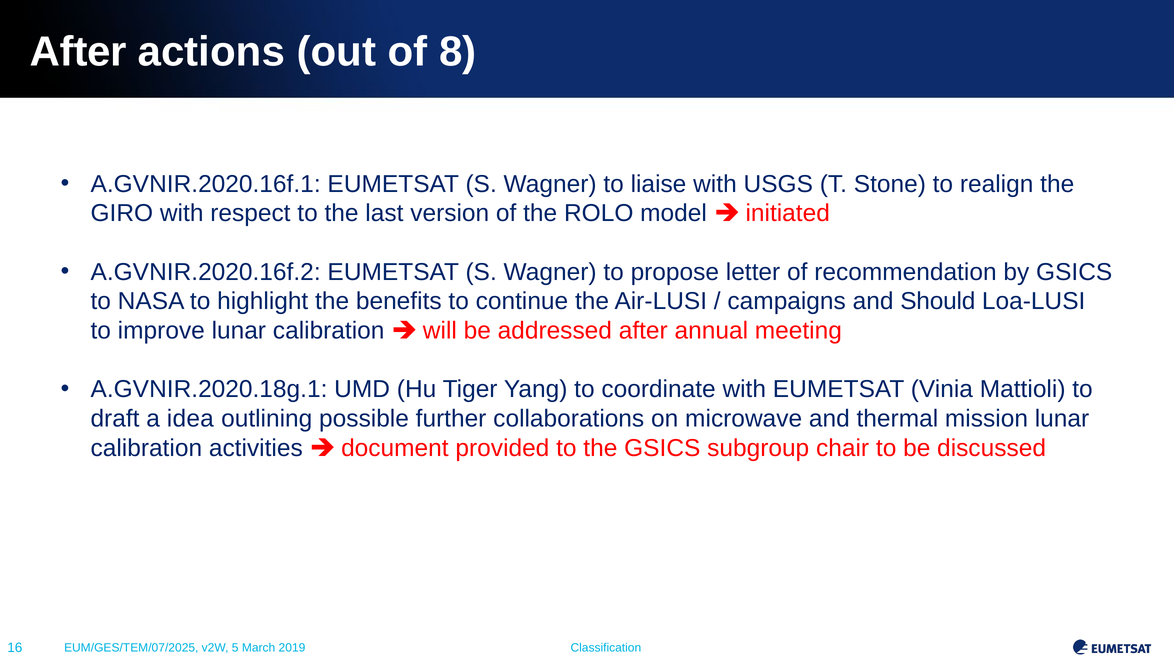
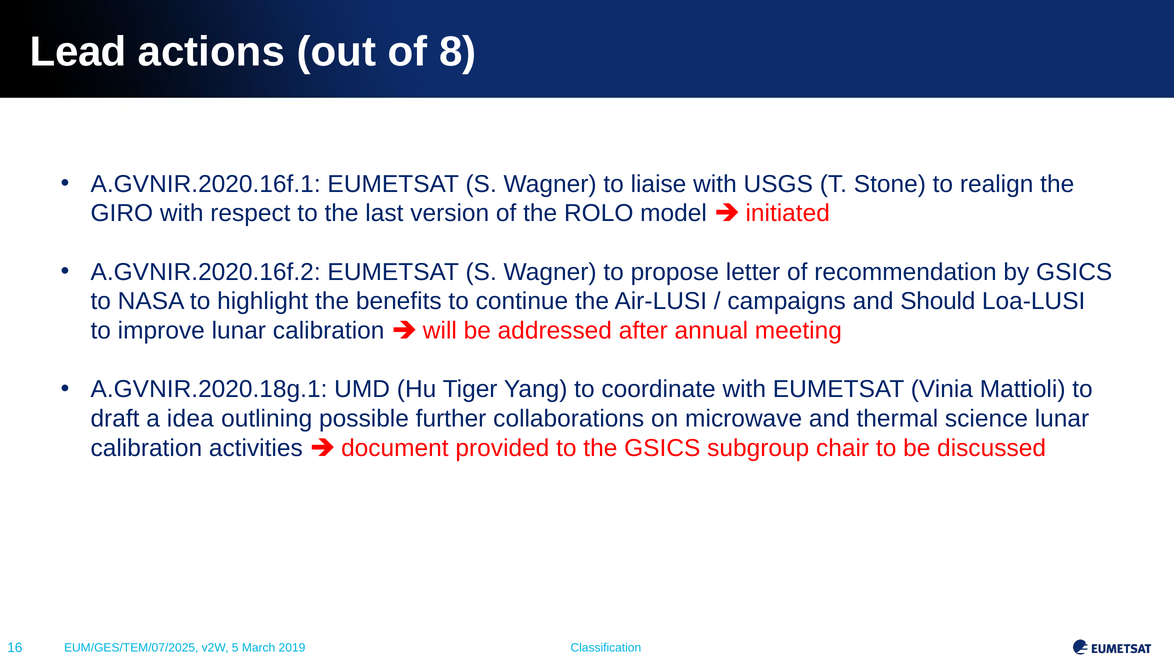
After at (78, 52): After -> Lead
mission: mission -> science
